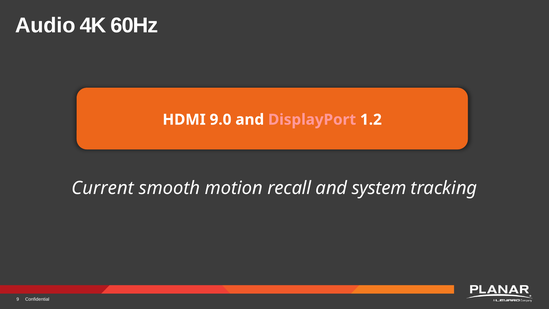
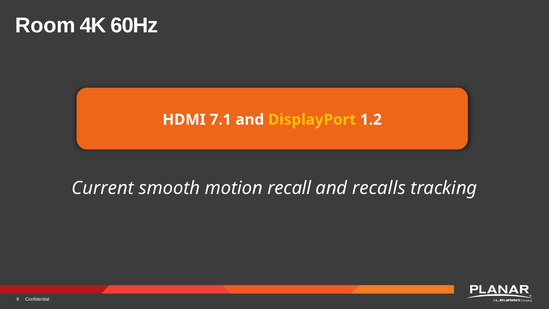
Audio: Audio -> Room
9.0: 9.0 -> 7.1
DisplayPort colour: pink -> yellow
system: system -> recalls
